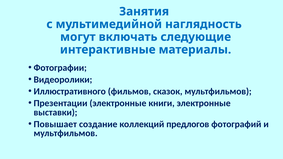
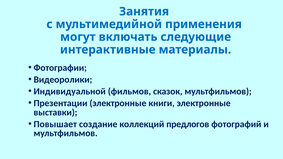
наглядность: наглядность -> применения
Иллюстративного: Иллюстративного -> Индивидуальной
